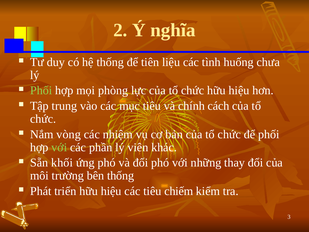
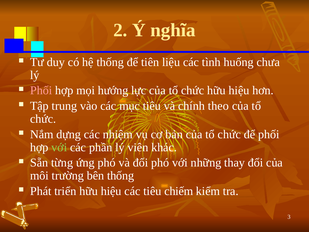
Phối at (41, 90) colour: light green -> pink
phòng: phòng -> hướng
cách: cách -> theo
vòng: vòng -> dựng
khối: khối -> từng
